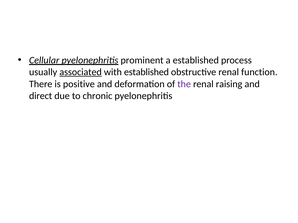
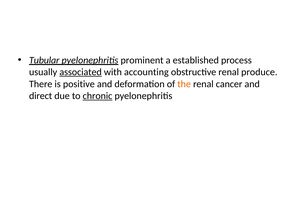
Cellular: Cellular -> Tubular
with established: established -> accounting
function: function -> produce
the colour: purple -> orange
raising: raising -> cancer
chronic underline: none -> present
